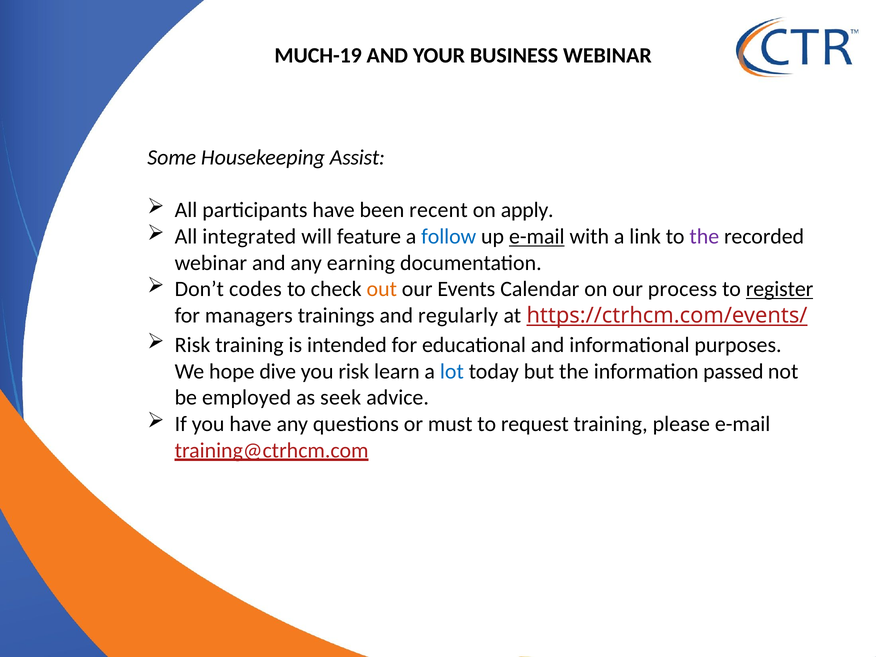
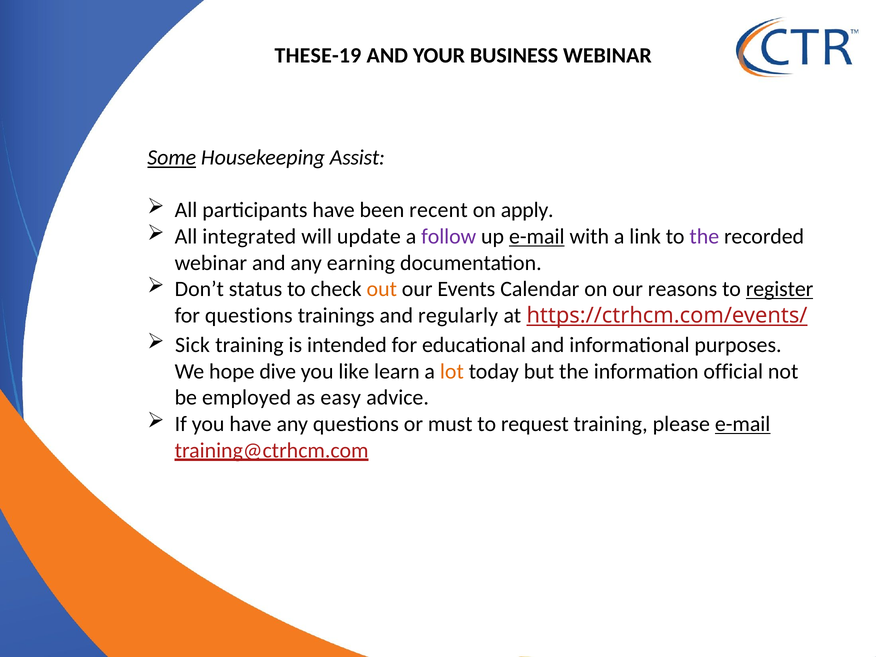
MUCH-19: MUCH-19 -> THESE-19
Some underline: none -> present
feature: feature -> update
follow colour: blue -> purple
codes: codes -> status
process: process -> reasons
for managers: managers -> questions
Risk at (193, 345): Risk -> Sick
you risk: risk -> like
lot colour: blue -> orange
passed: passed -> official
seek: seek -> easy
e-mail at (743, 424) underline: none -> present
